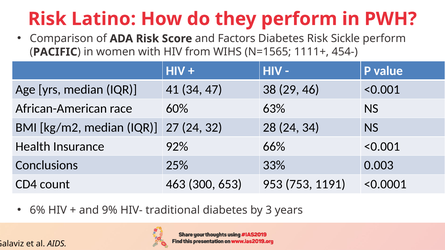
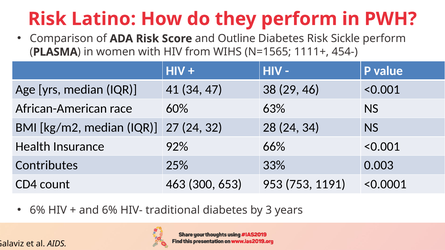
Factors: Factors -> Outline
PACIFIC: PACIFIC -> PLASMA
Conclusions: Conclusions -> Contributes
and 9%: 9% -> 6%
